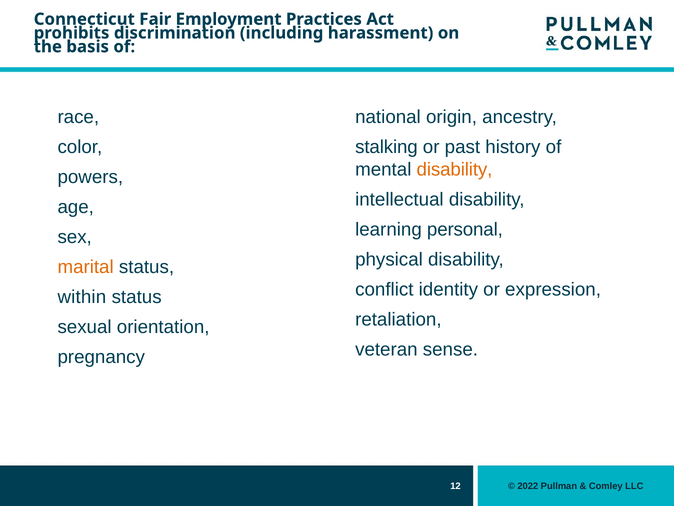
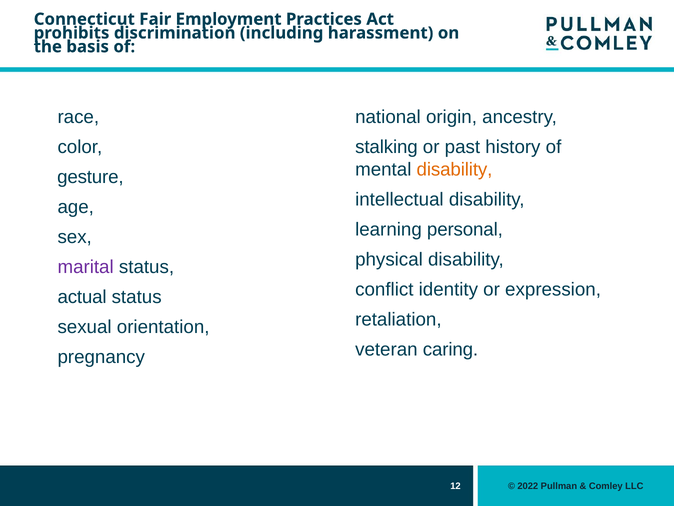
powers: powers -> gesture
marital colour: orange -> purple
within: within -> actual
sense: sense -> caring
